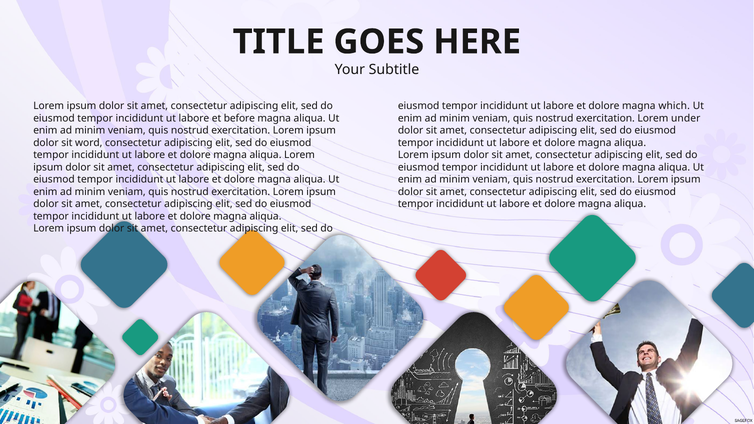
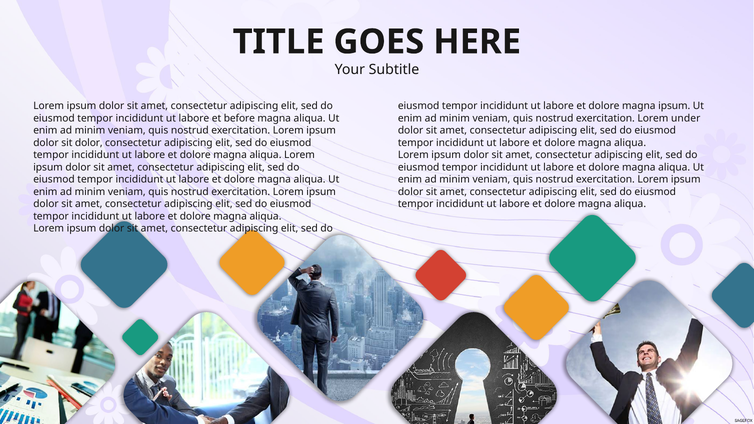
magna which: which -> ipsum
sit word: word -> dolor
